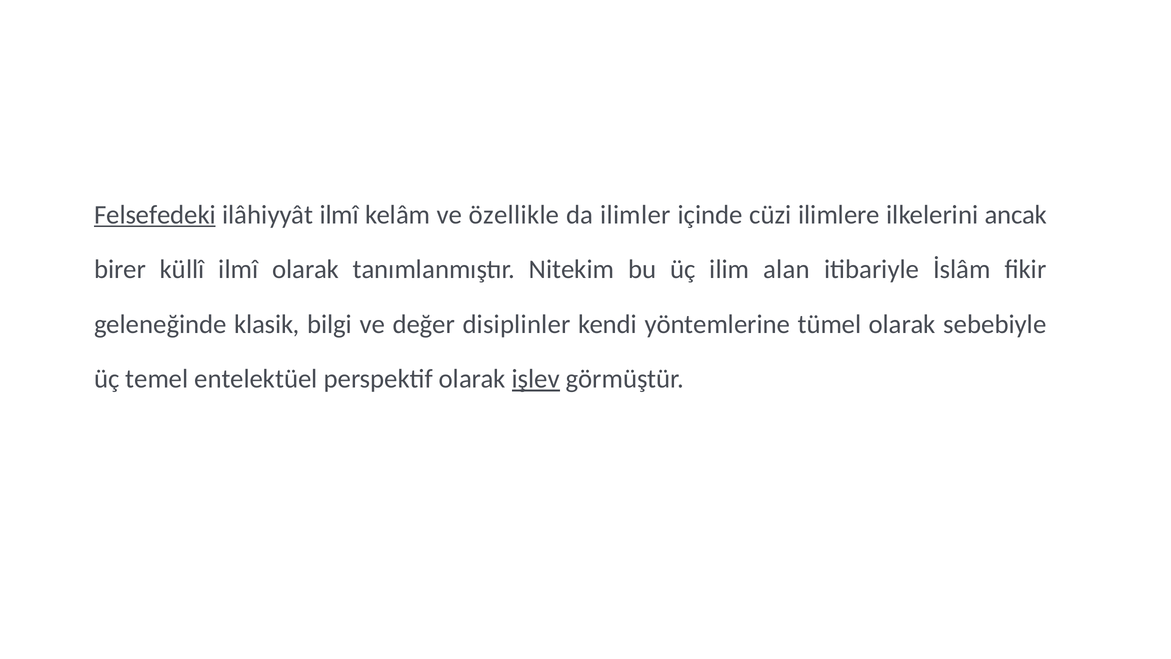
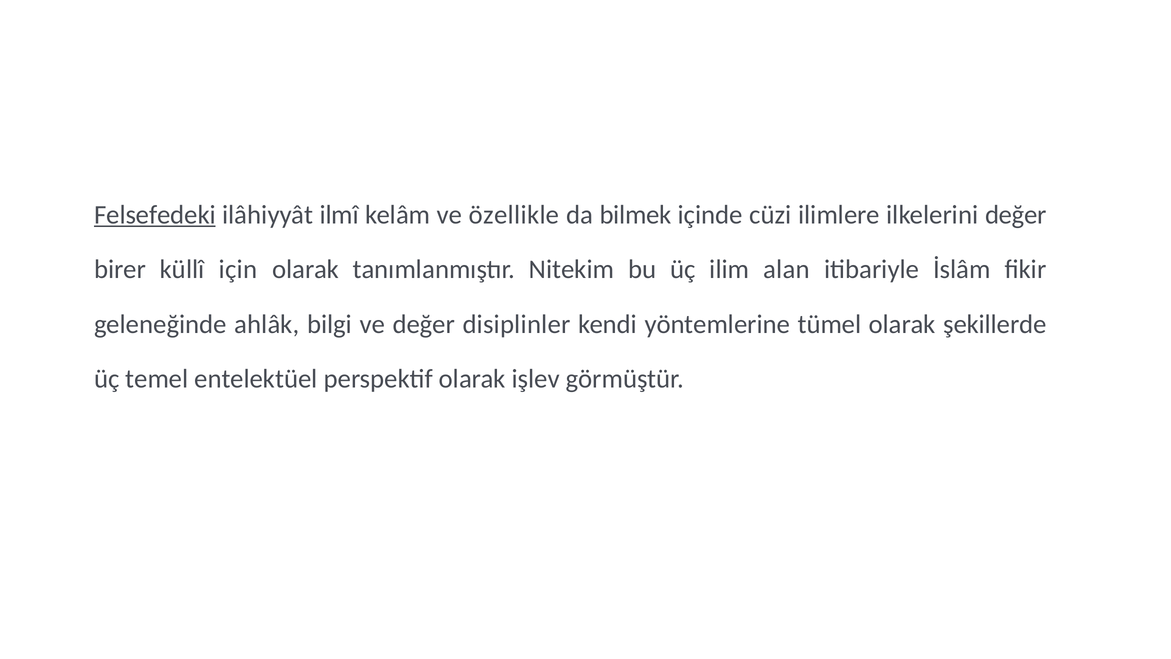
ilimler: ilimler -> bilmek
ilkelerini ancak: ancak -> değer
küllî ilmî: ilmî -> için
klasik: klasik -> ahlâk
sebebiyle: sebebiyle -> şekillerde
işlev underline: present -> none
